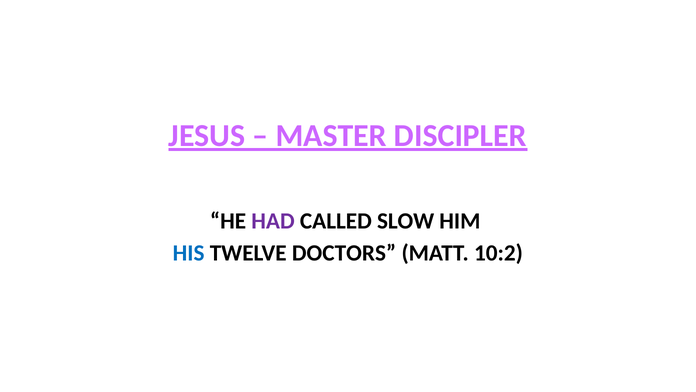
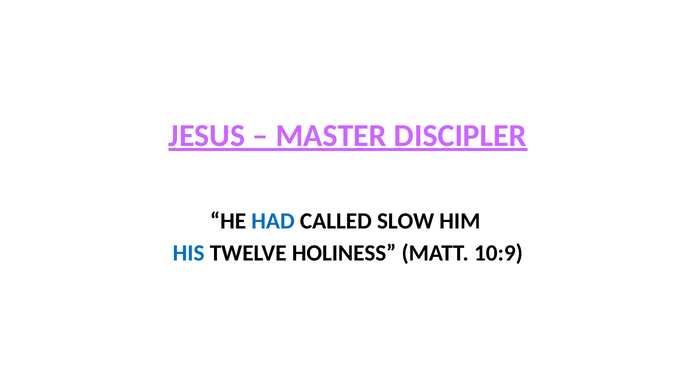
HAD colour: purple -> blue
DOCTORS: DOCTORS -> HOLINESS
10:2: 10:2 -> 10:9
